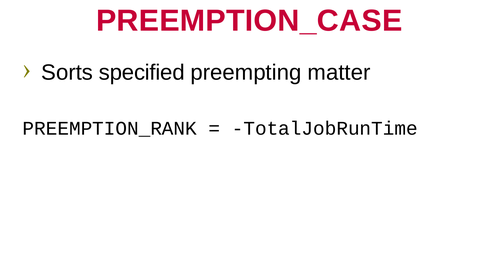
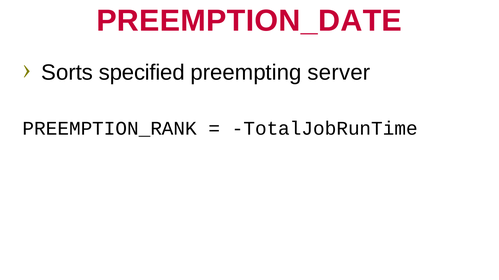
PREEMPTION_CASE: PREEMPTION_CASE -> PREEMPTION_DATE
matter: matter -> server
